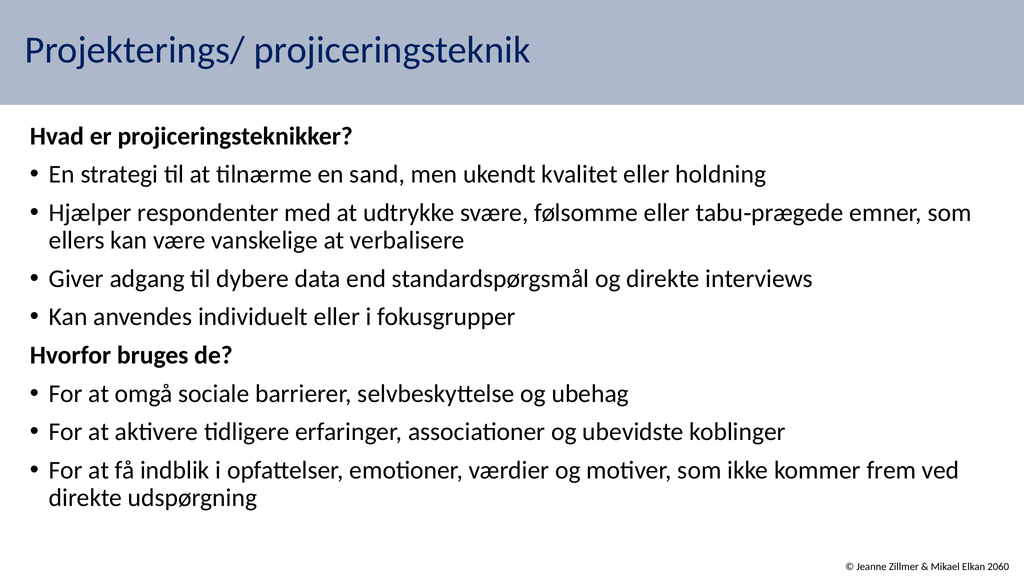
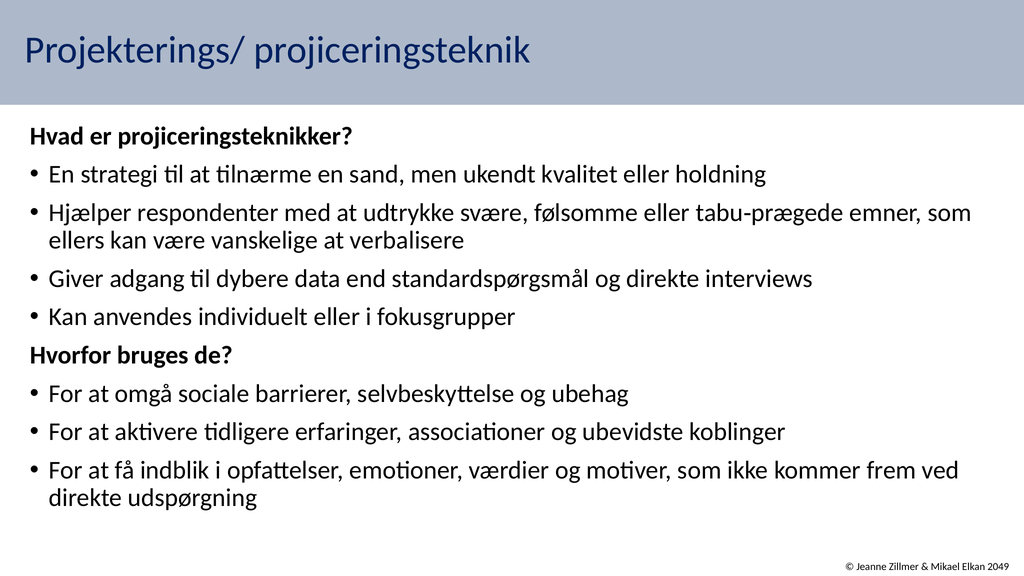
2060: 2060 -> 2049
